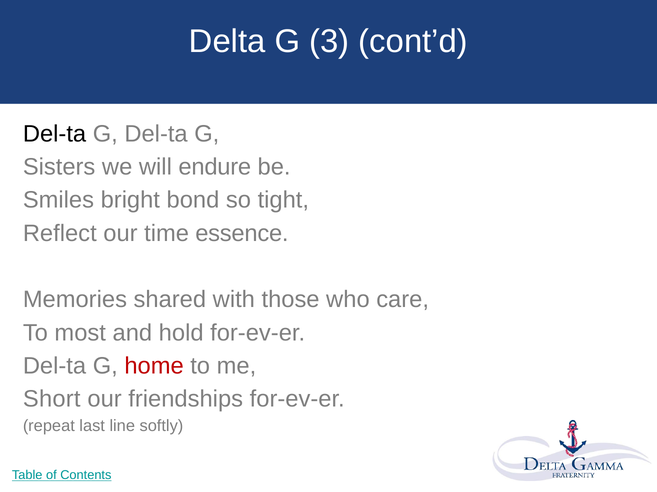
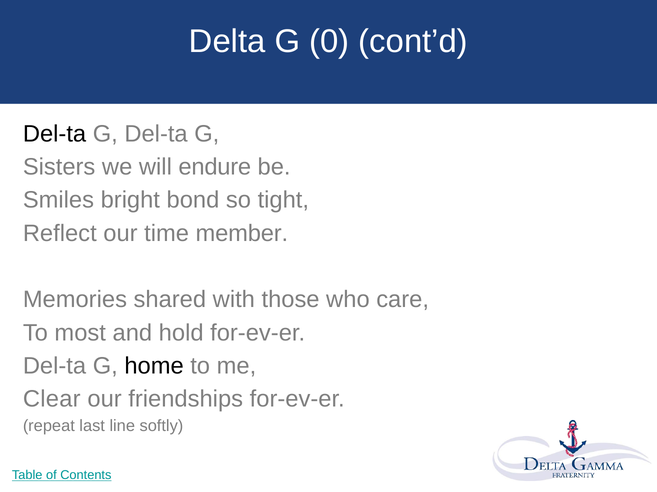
3: 3 -> 0
essence: essence -> member
home colour: red -> black
Short: Short -> Clear
